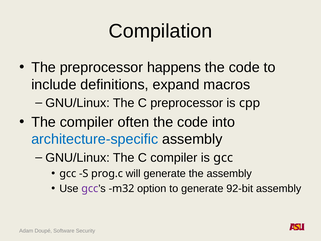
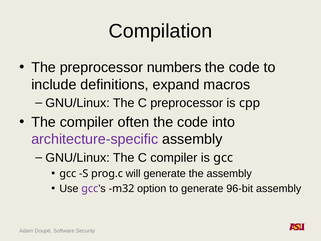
happens: happens -> numbers
architecture-specific colour: blue -> purple
92-bit: 92-bit -> 96-bit
